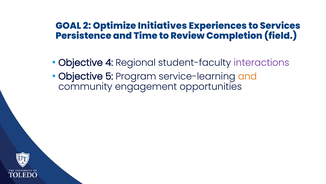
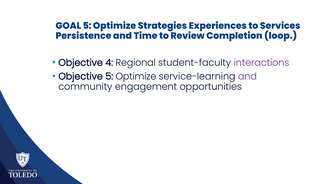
GOAL 2: 2 -> 5
Initiatives: Initiatives -> Strategies
field: field -> loop
Objective 5 Program: Program -> Optimize
and at (247, 76) colour: orange -> purple
